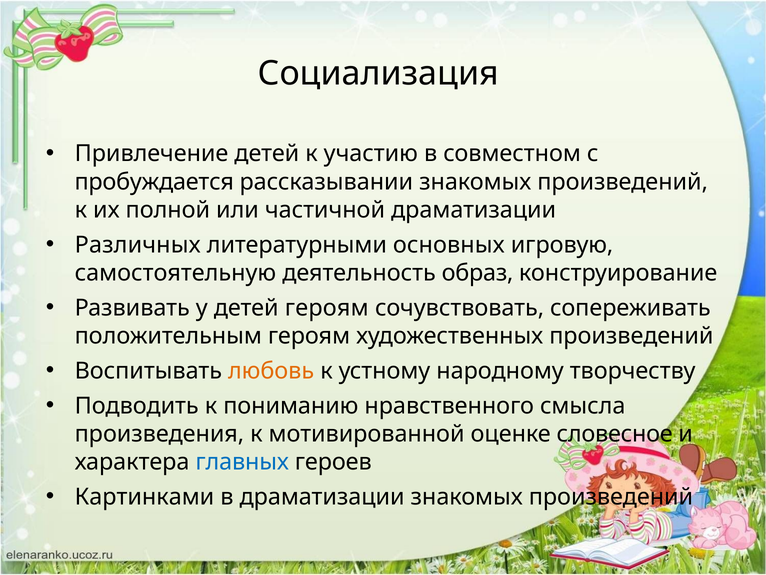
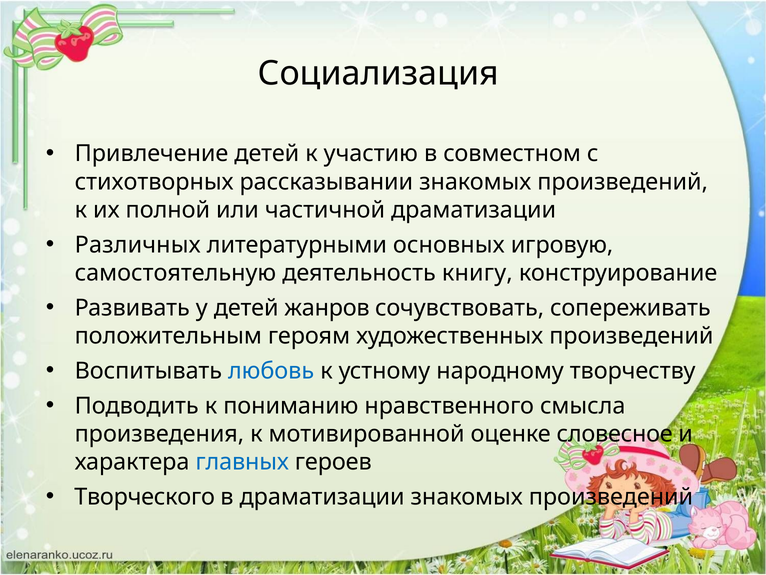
пробуждается: пробуждается -> стихотворных
образ: образ -> книгу
детей героям: героям -> жанров
любовь colour: orange -> blue
Картинками: Картинками -> Творческого
